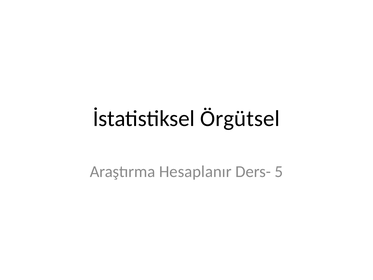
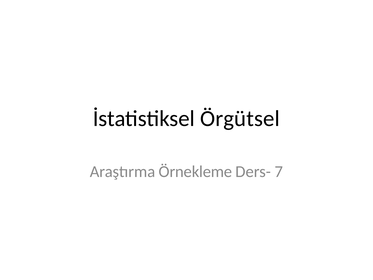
Hesaplanır: Hesaplanır -> Örnekleme
5: 5 -> 7
